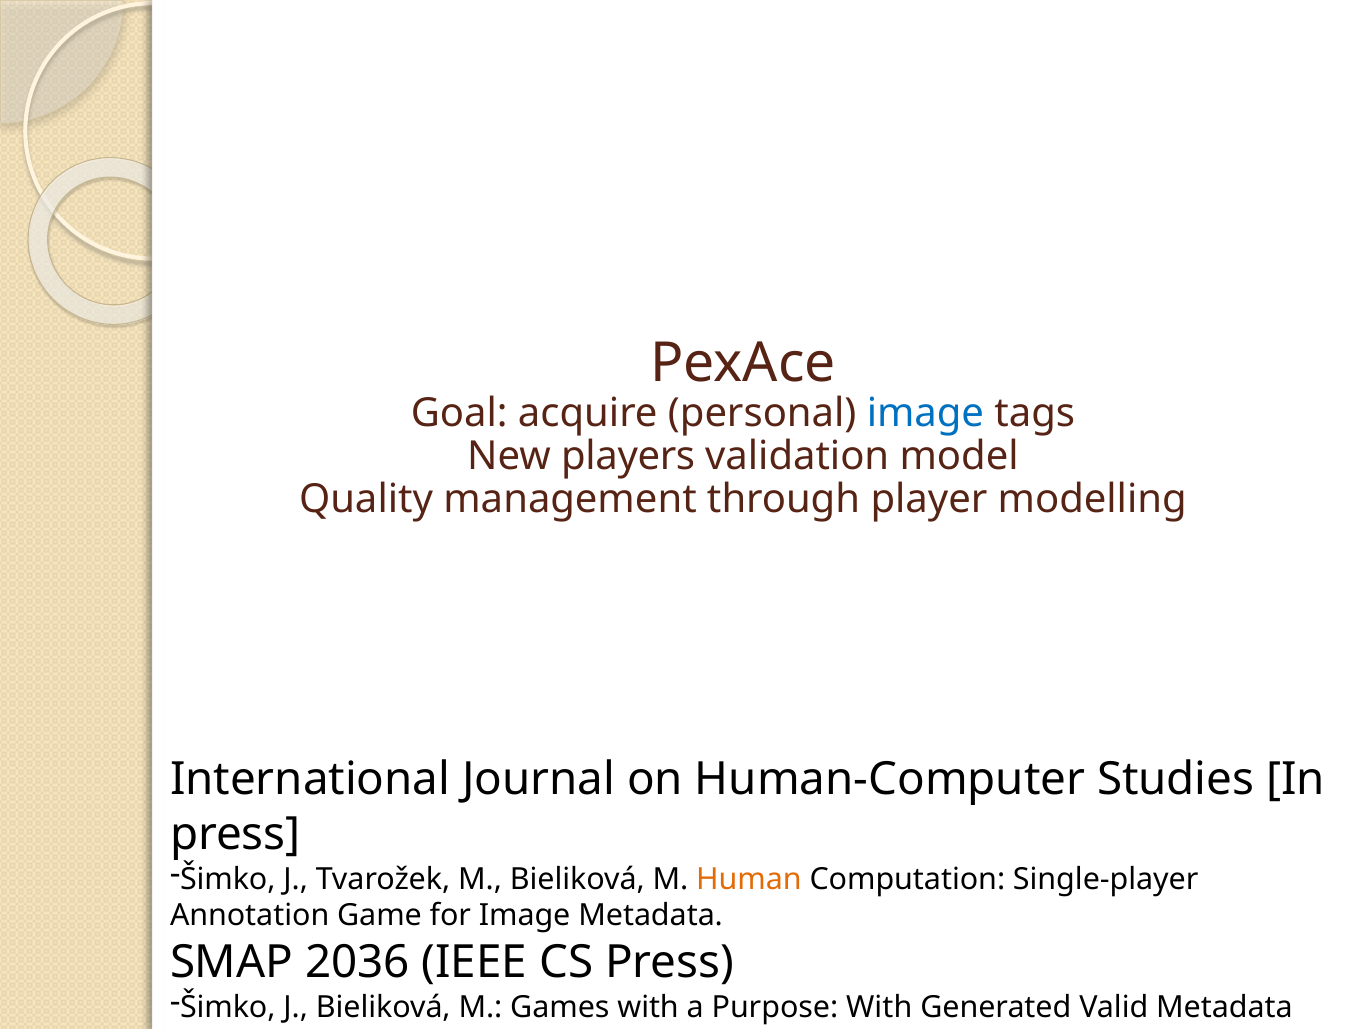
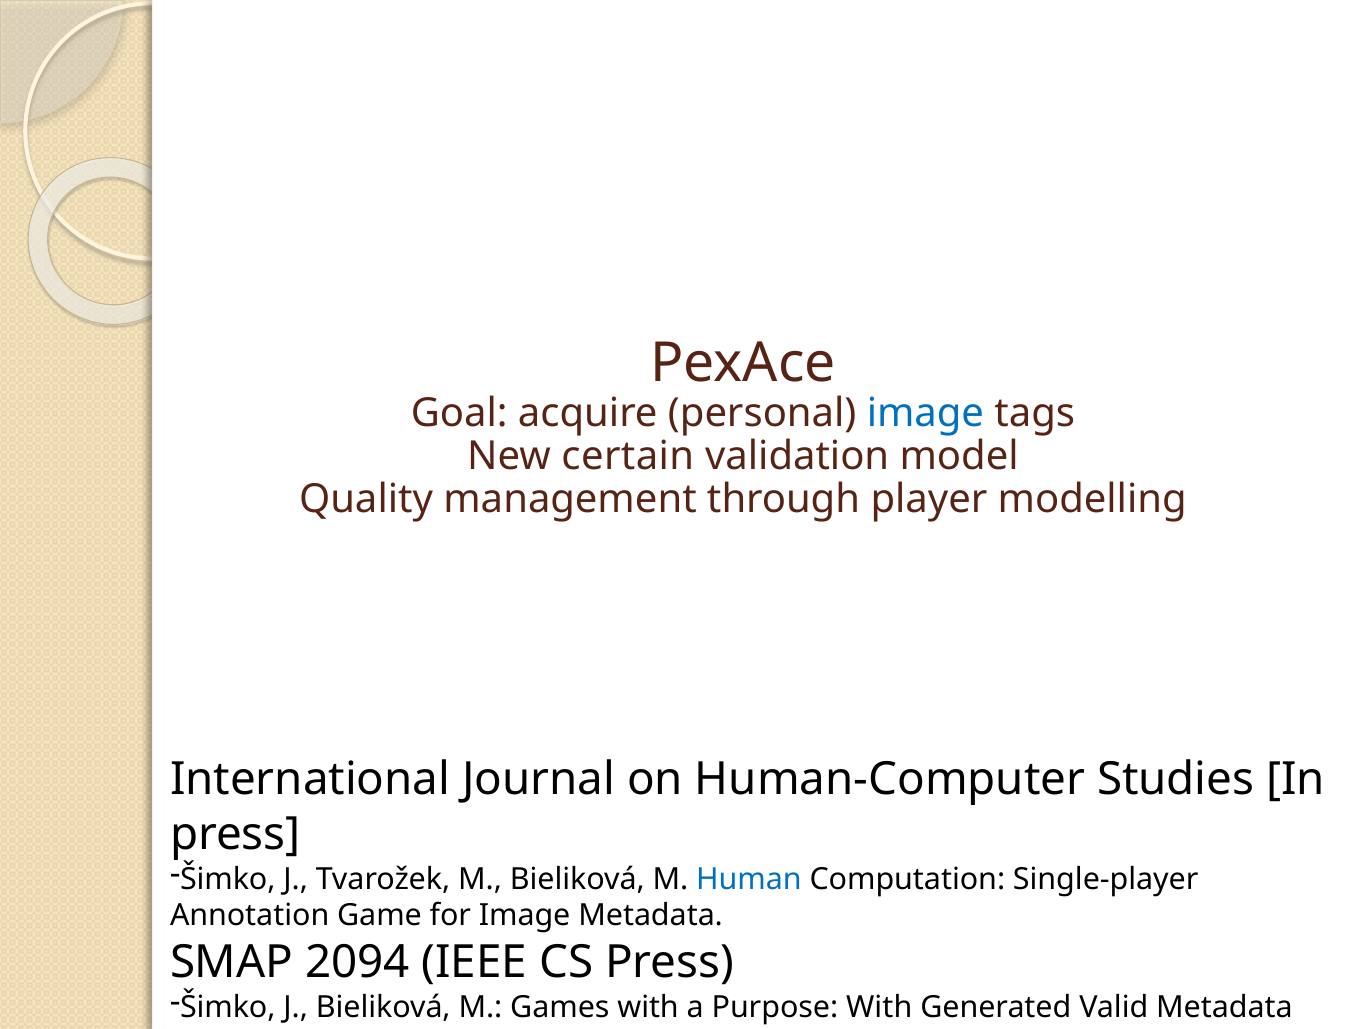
players: players -> certain
Human colour: orange -> blue
2036: 2036 -> 2094
